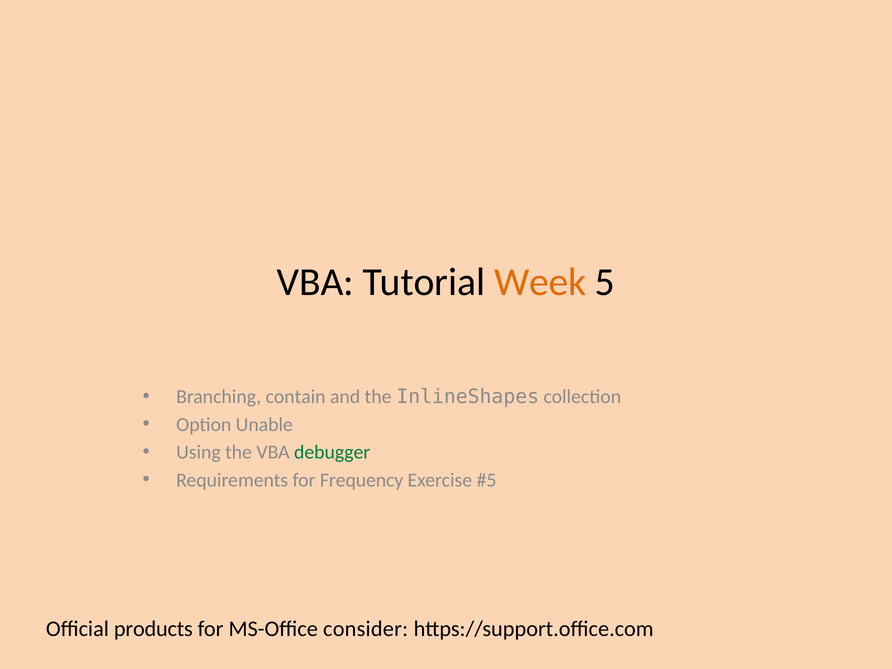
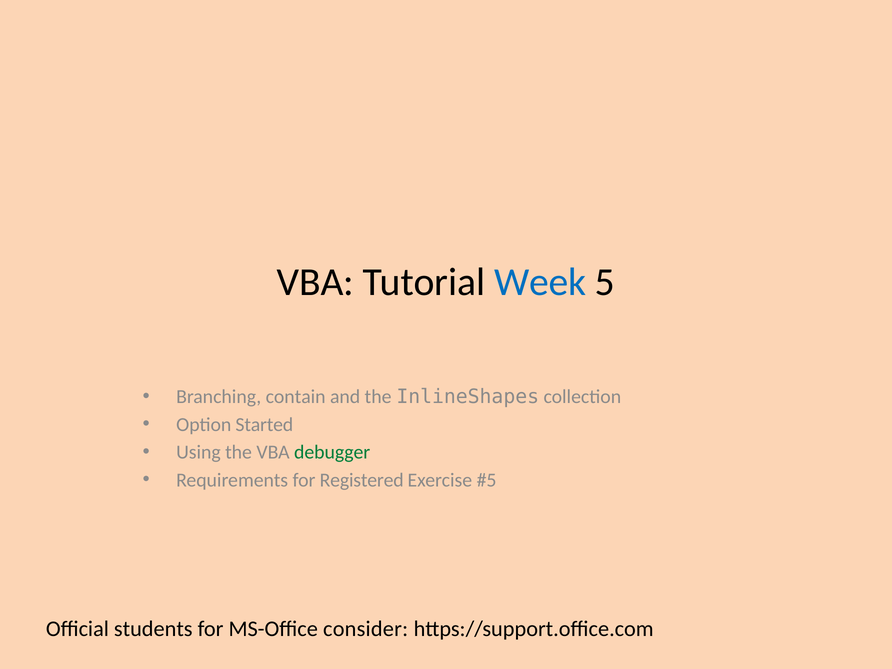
Week colour: orange -> blue
Unable: Unable -> Started
Frequency: Frequency -> Registered
products: products -> students
